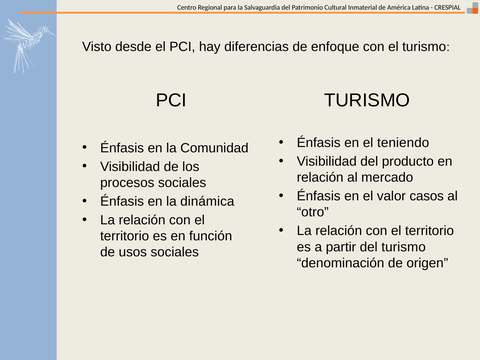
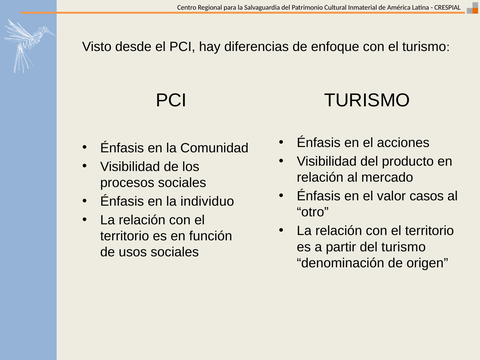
teniendo: teniendo -> acciones
dinámica: dinámica -> individuo
